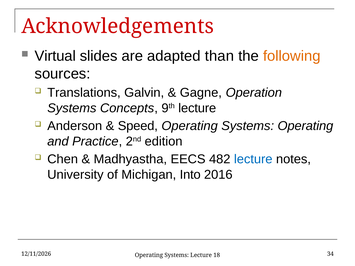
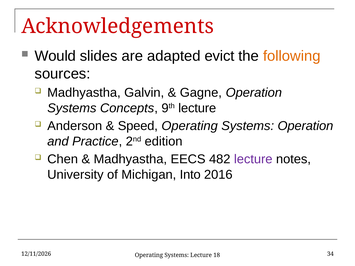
Virtual: Virtual -> Would
than: than -> evict
Translations at (84, 93): Translations -> Madhyastha
Systems Operating: Operating -> Operation
lecture at (253, 159) colour: blue -> purple
